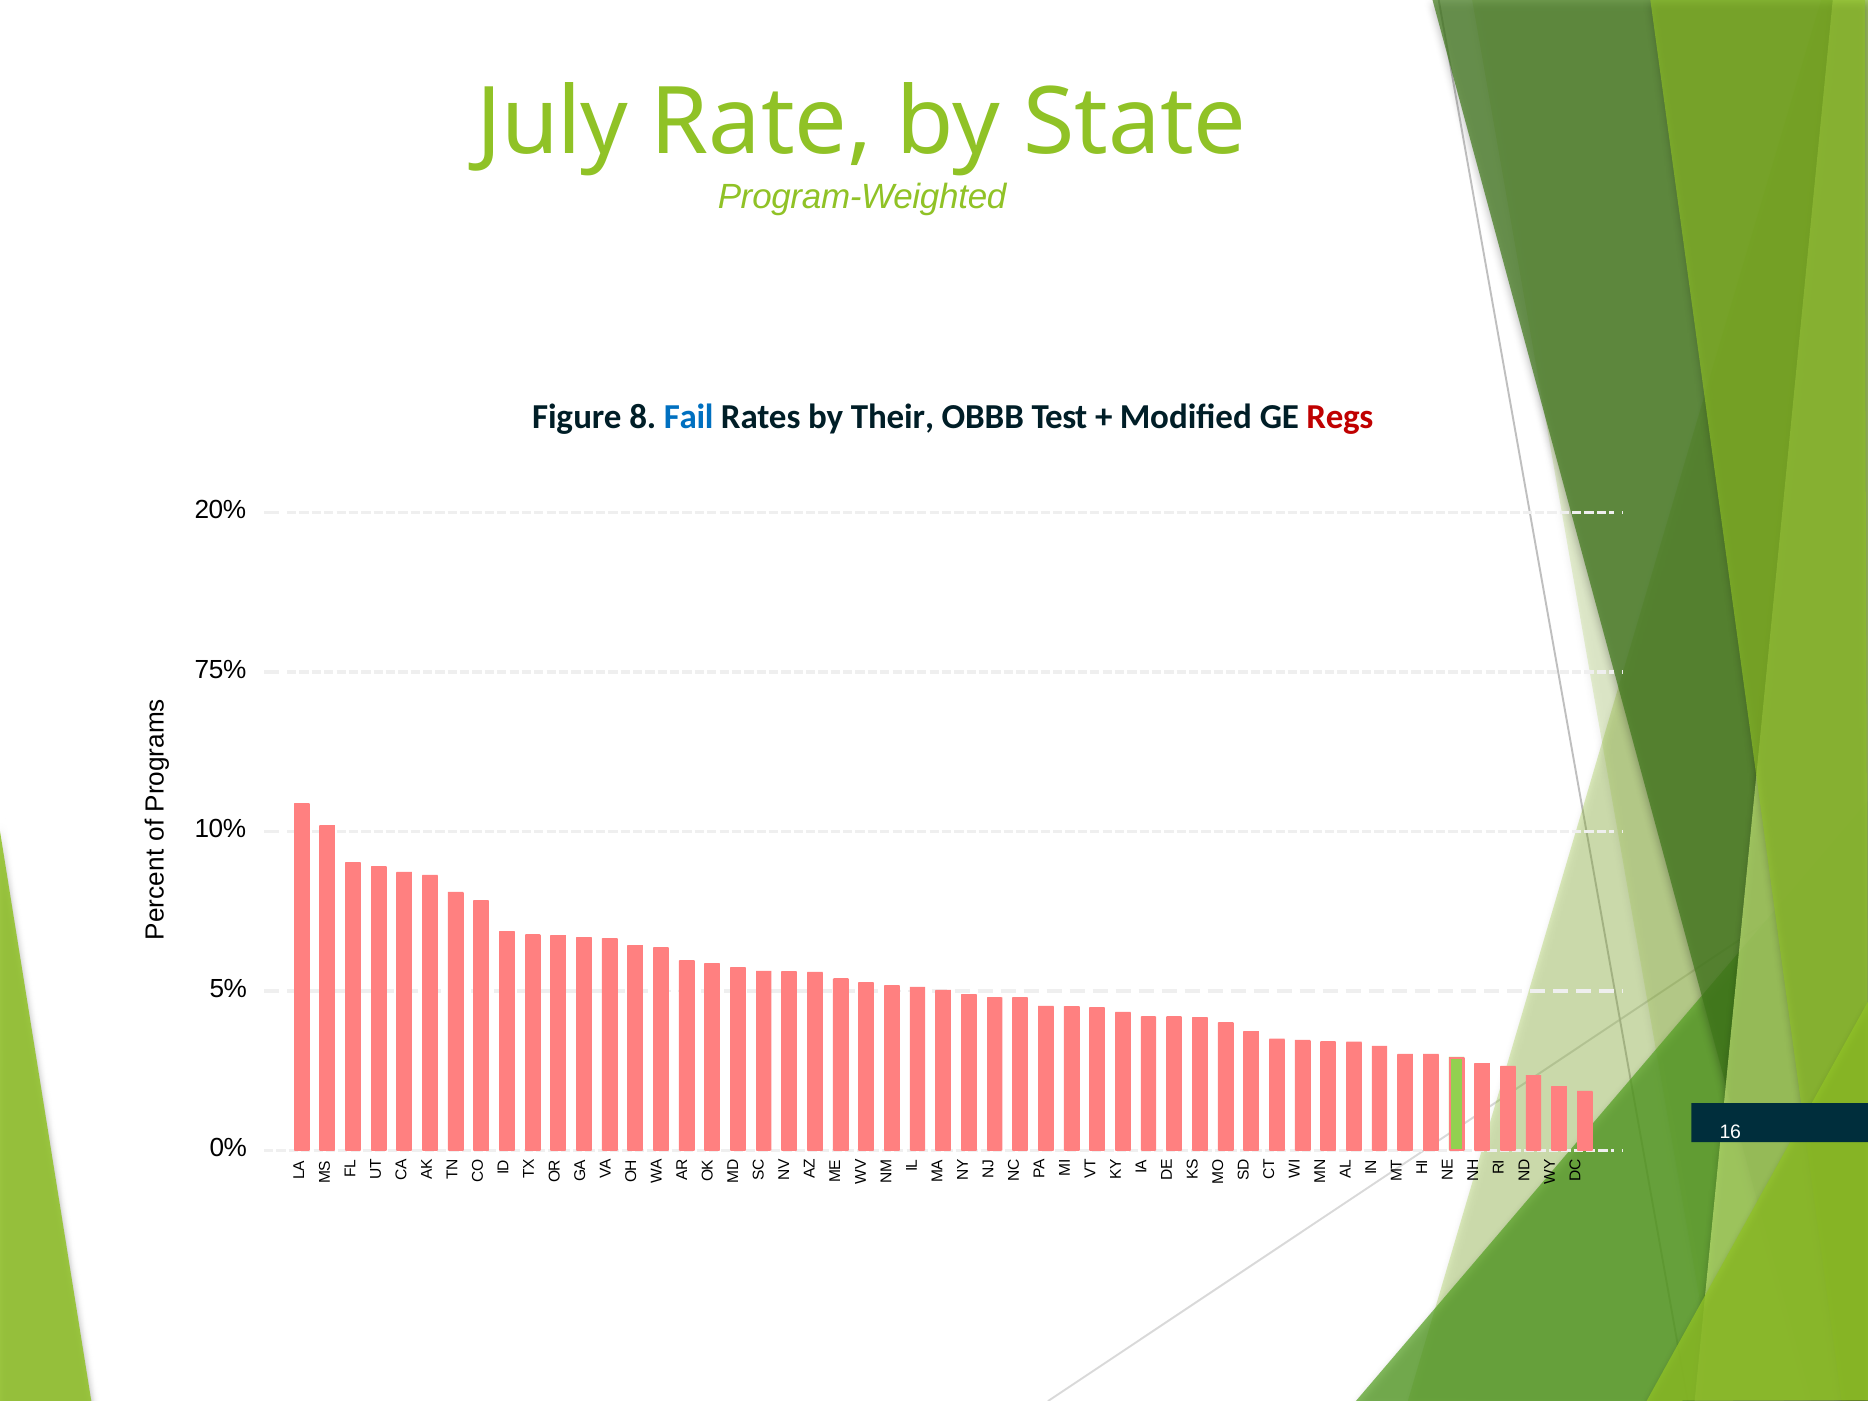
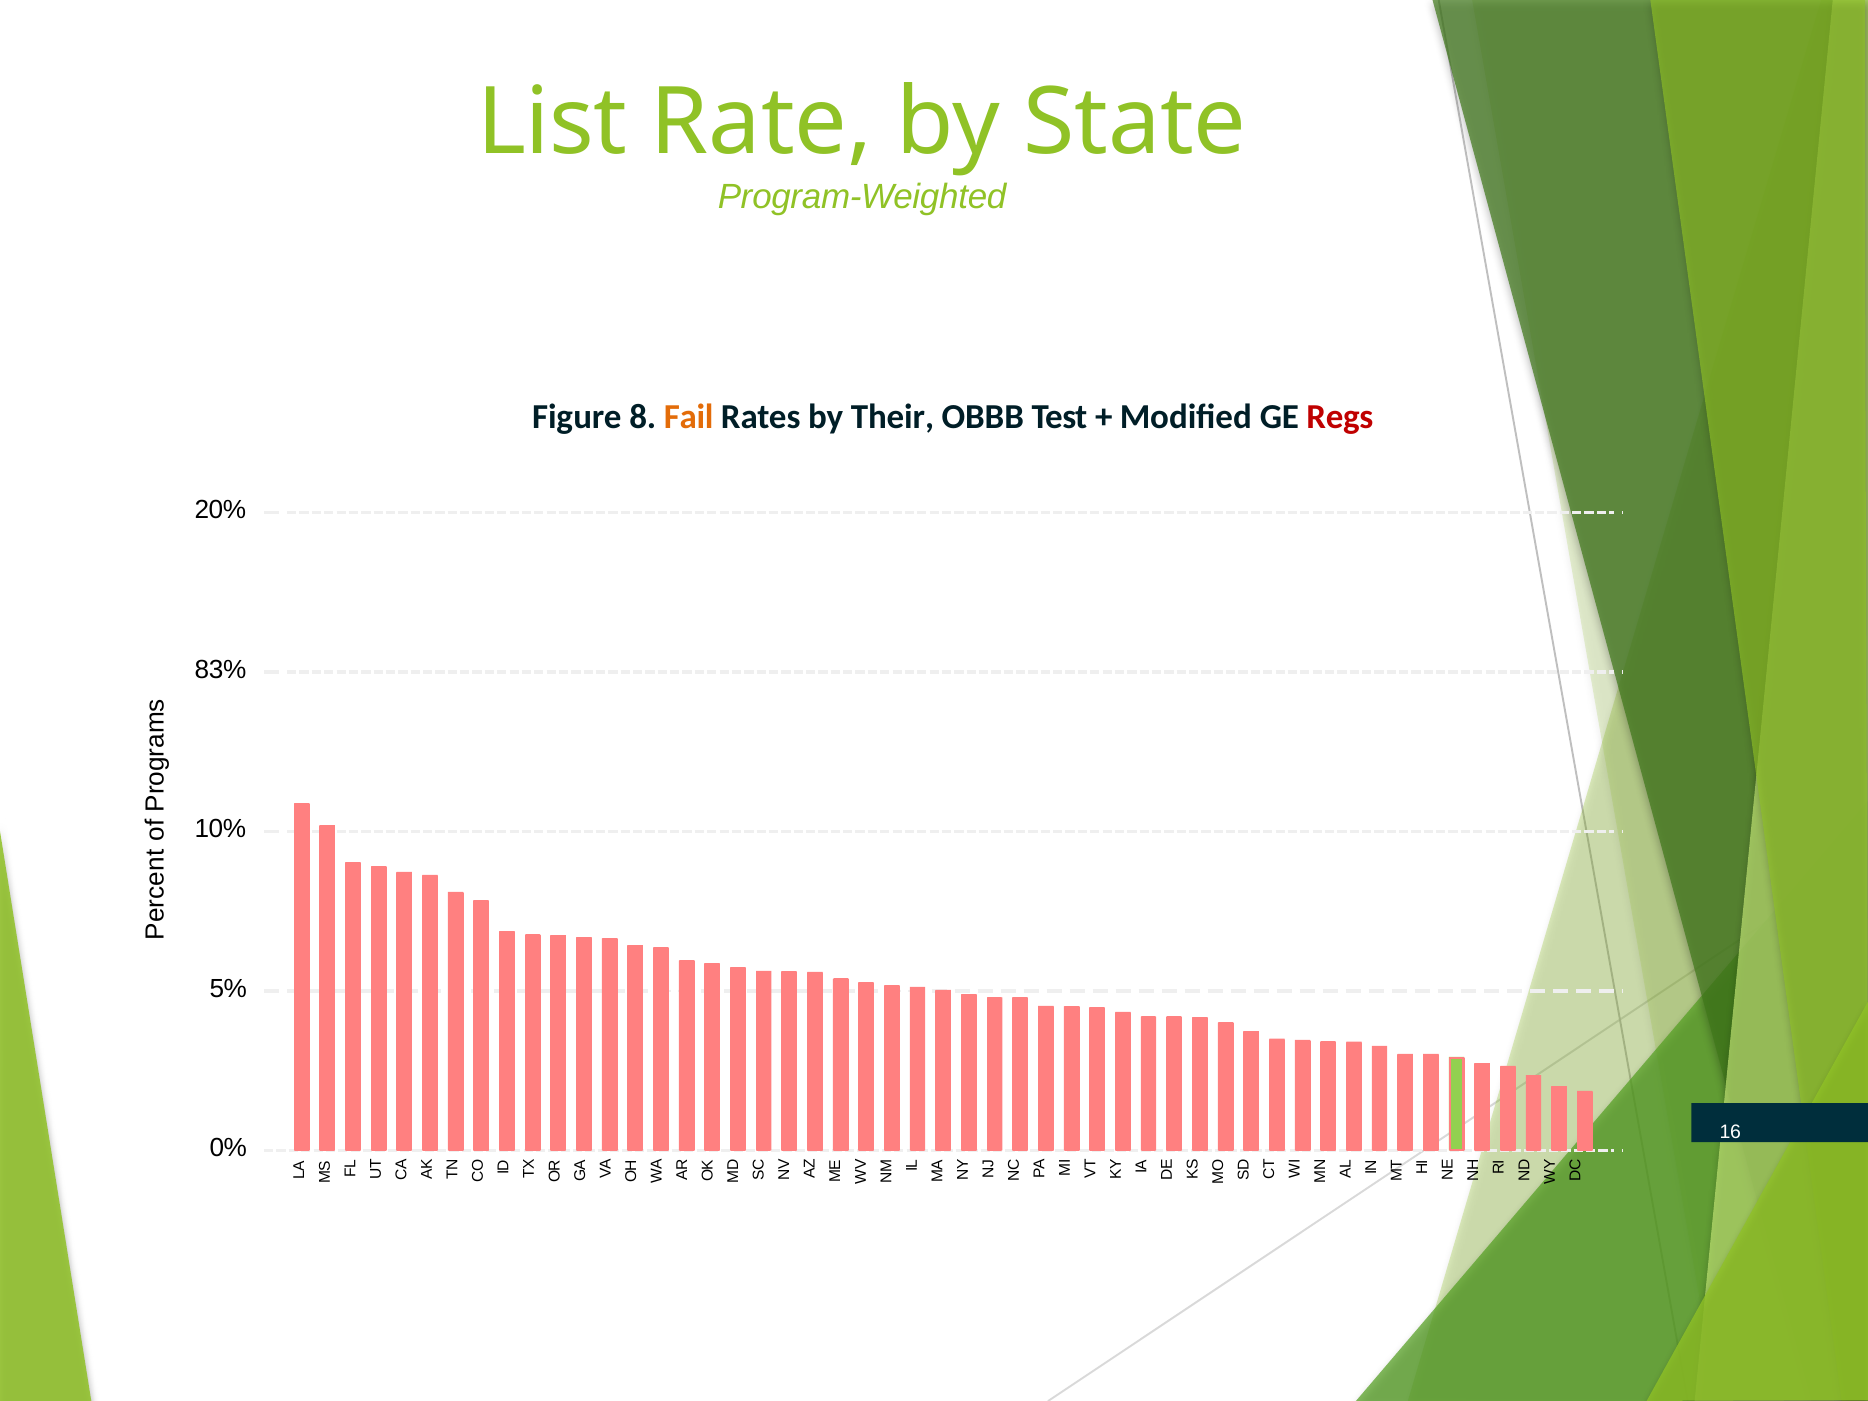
July: July -> List
Fail colour: blue -> orange
75%: 75% -> 83%
